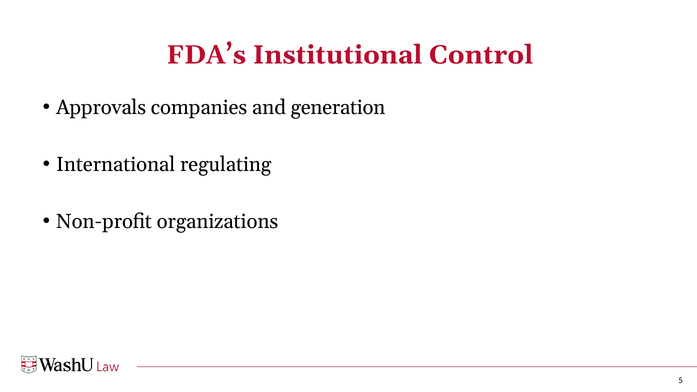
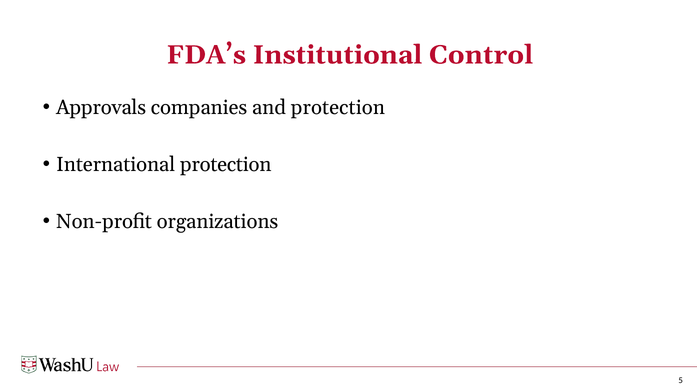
and generation: generation -> protection
International regulating: regulating -> protection
